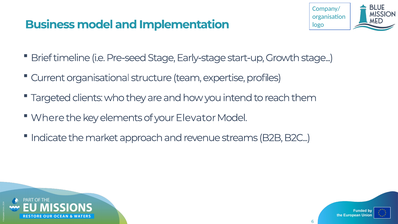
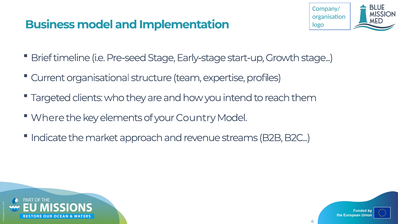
Elevator: Elevator -> Country
